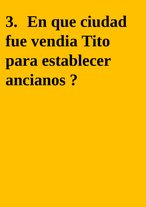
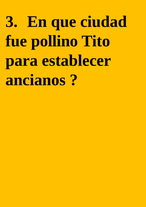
vendia: vendia -> pollino
